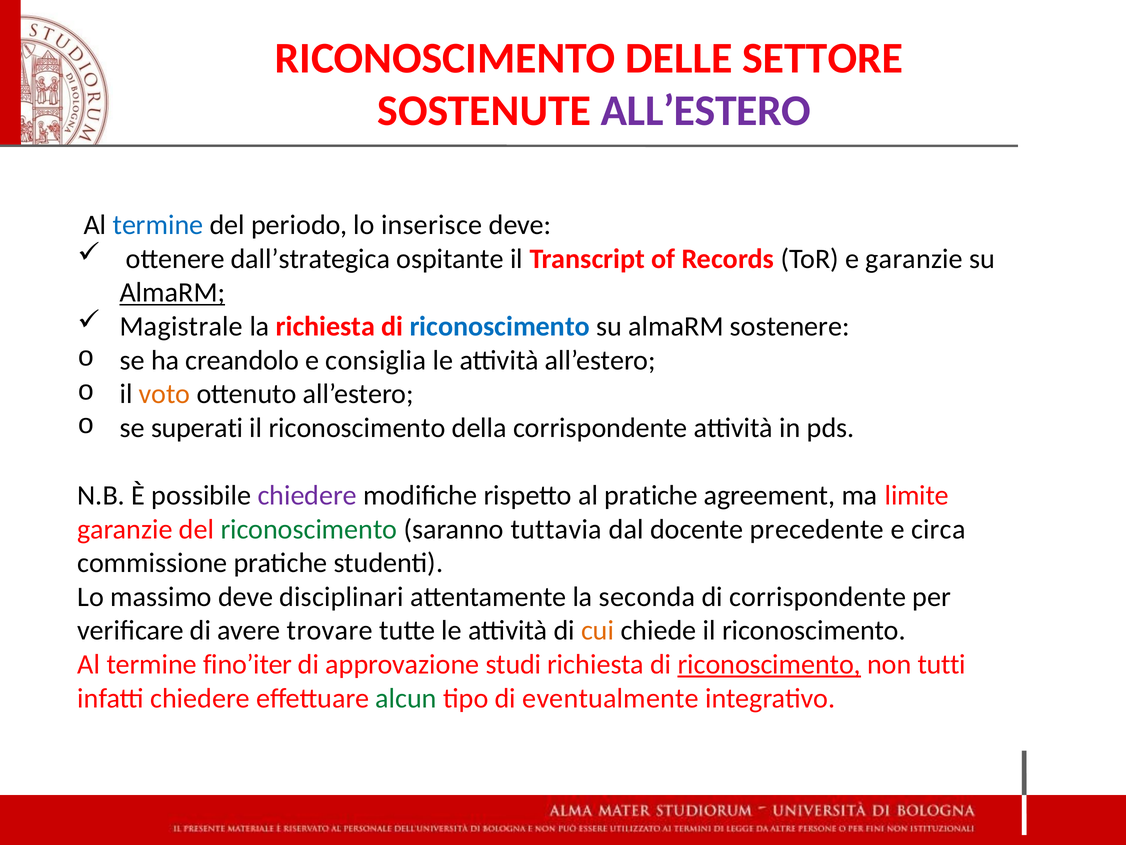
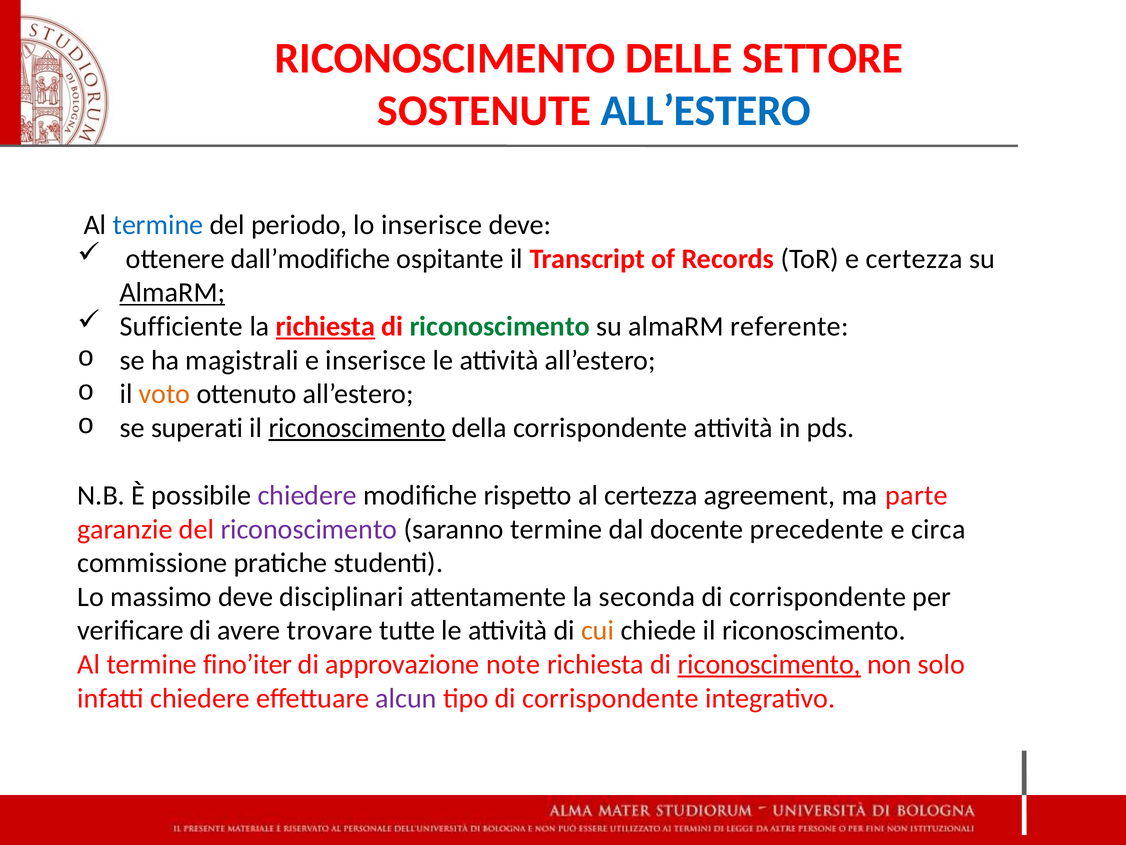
ALL’ESTERO at (706, 111) colour: purple -> blue
dall’strategica: dall’strategica -> dall’modifiche
e garanzie: garanzie -> certezza
Magistrale: Magistrale -> Sufficiente
richiesta at (325, 326) underline: none -> present
riconoscimento at (500, 326) colour: blue -> green
sostenere: sostenere -> referente
creandolo: creandolo -> magistrali
e consiglia: consiglia -> inserisce
riconoscimento at (357, 428) underline: none -> present
al pratiche: pratiche -> certezza
limite: limite -> parte
riconoscimento at (309, 529) colour: green -> purple
saranno tuttavia: tuttavia -> termine
studi: studi -> note
tutti: tutti -> solo
alcun colour: green -> purple
tipo di eventualmente: eventualmente -> corrispondente
